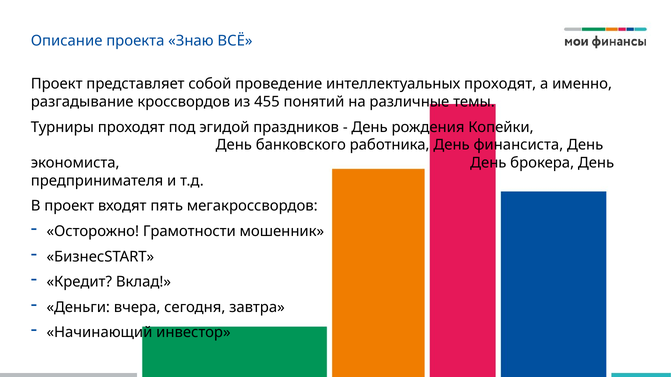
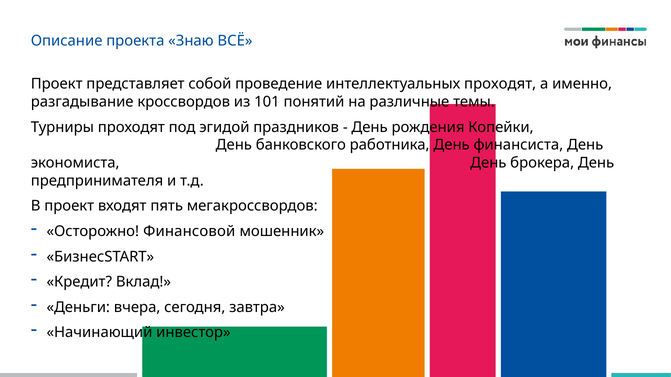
455: 455 -> 101
Грамотности: Грамотности -> Финансовой
